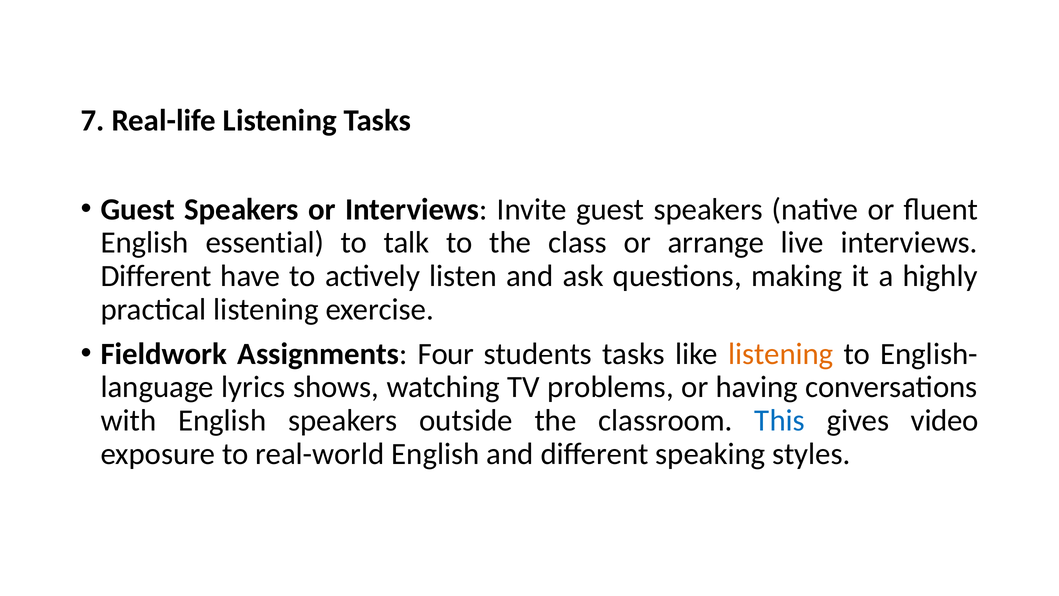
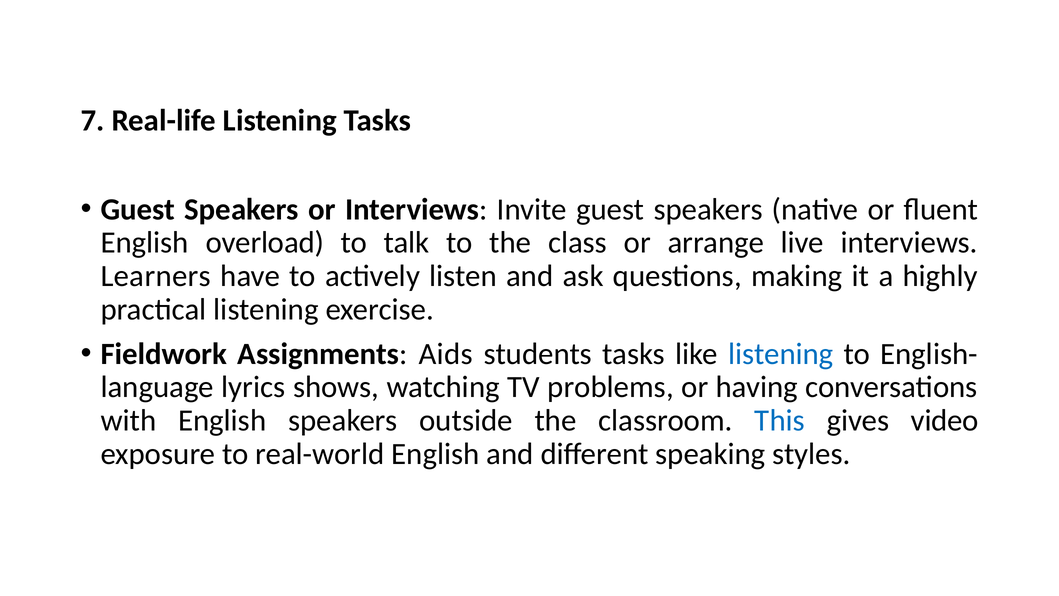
essential: essential -> overload
Different at (156, 276): Different -> Learners
Four: Four -> Aids
listening at (781, 354) colour: orange -> blue
